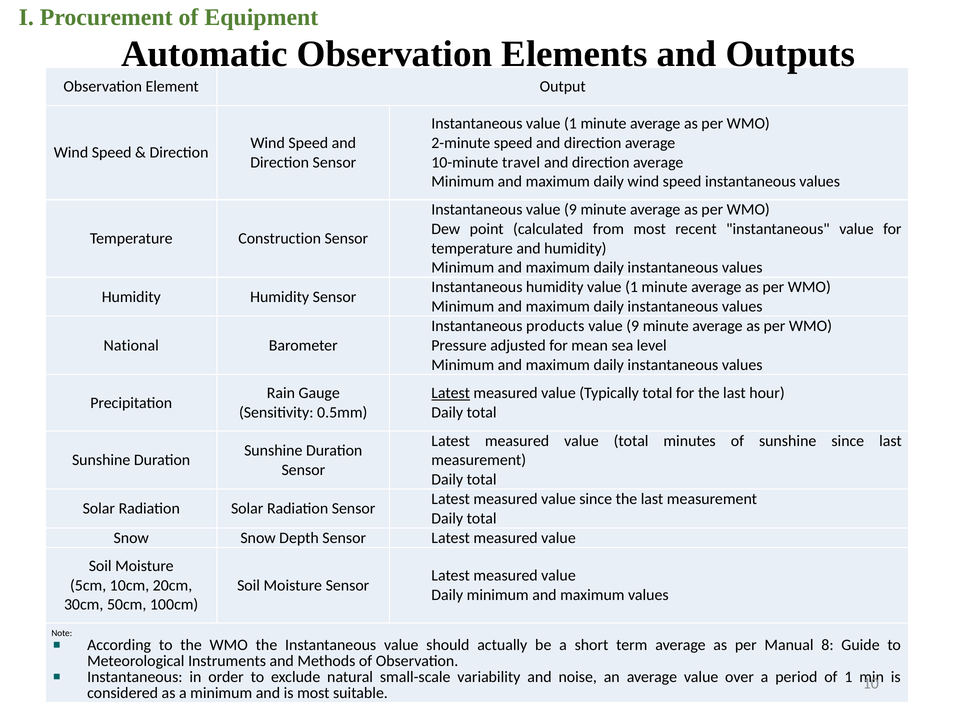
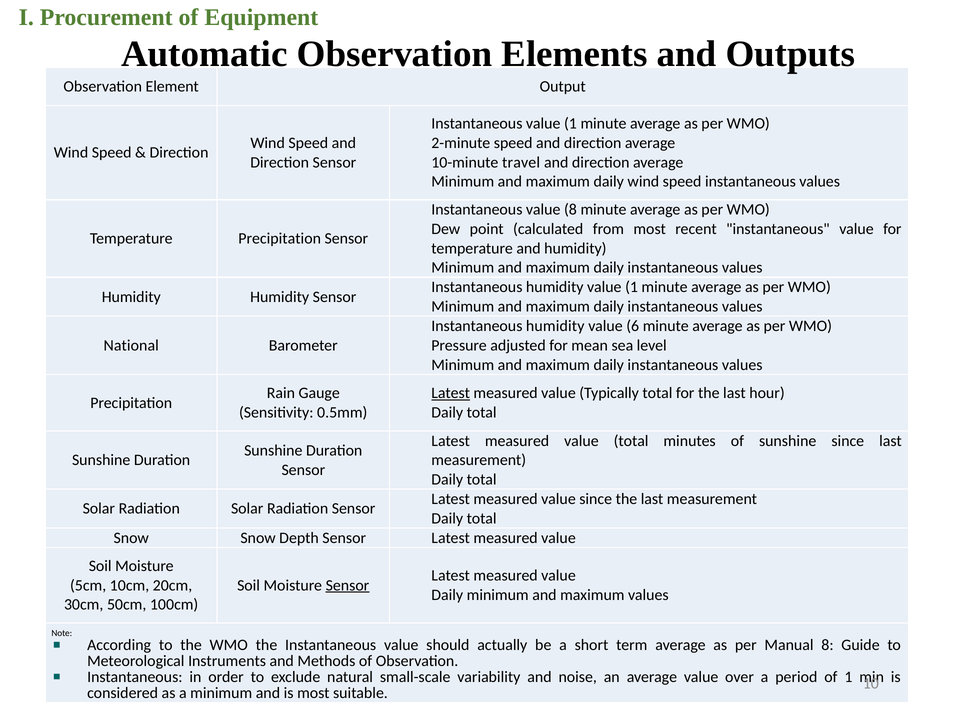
Instantaneous value 9: 9 -> 8
Temperature Construction: Construction -> Precipitation
products at (555, 326): products -> humidity
9 at (633, 326): 9 -> 6
Sensor at (347, 585) underline: none -> present
